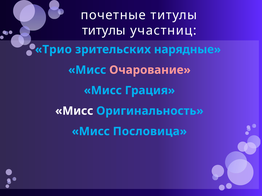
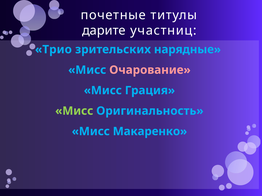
титулы at (104, 31): титулы -> дарите
Мисс at (74, 111) colour: white -> light green
Пословица: Пословица -> Макаренко
